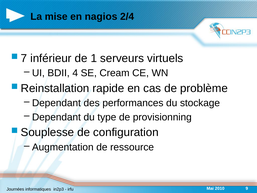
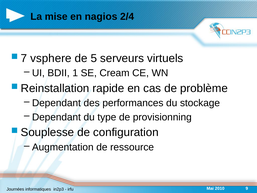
inférieur: inférieur -> vsphere
1: 1 -> 5
4: 4 -> 1
